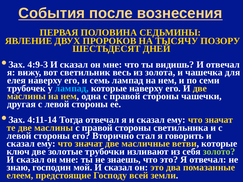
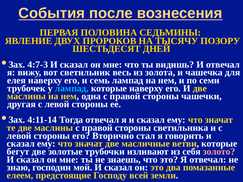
4:9-3: 4:9-3 -> 4:7-3
ключ: ключ -> бегут
золото colour: light green -> pink
